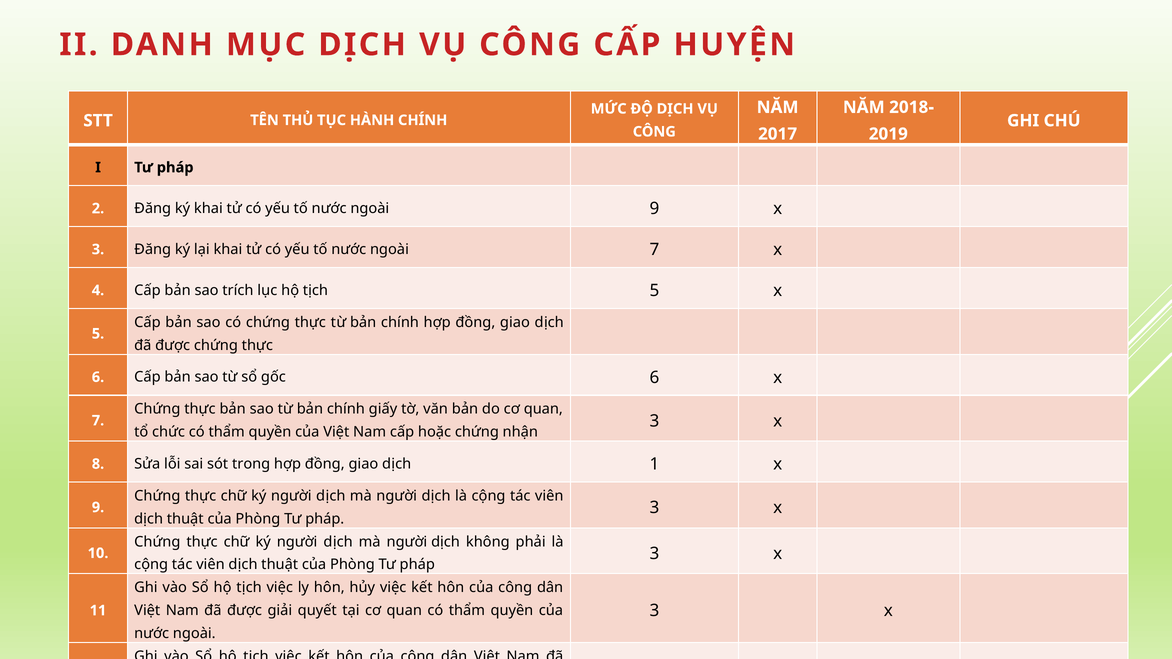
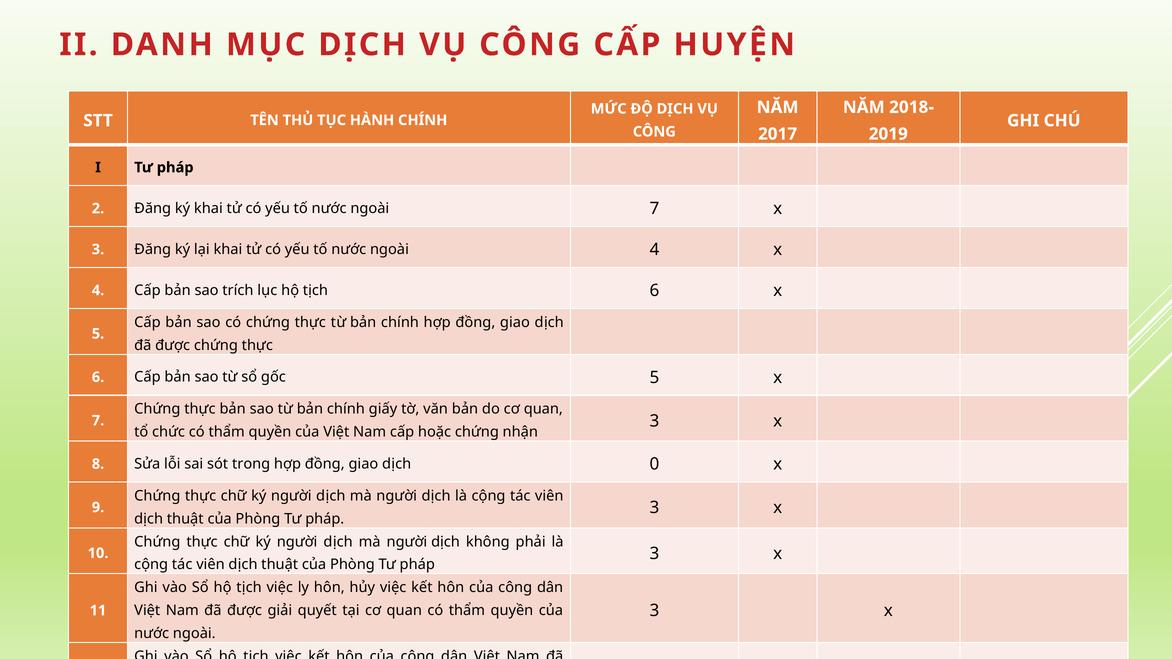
ngoài 9: 9 -> 7
ngoài 7: 7 -> 4
5 at (654, 291): 5 -> 6
gốc 6: 6 -> 5
1: 1 -> 0
